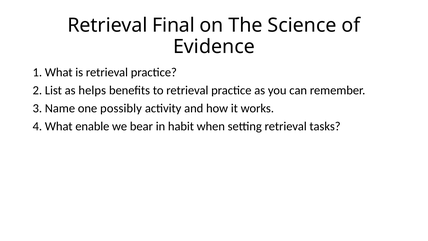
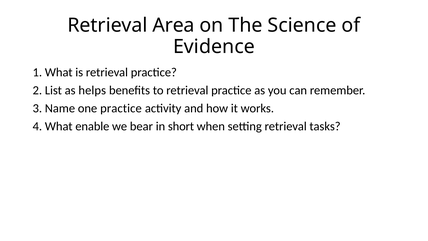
Final: Final -> Area
one possibly: possibly -> practice
habit: habit -> short
